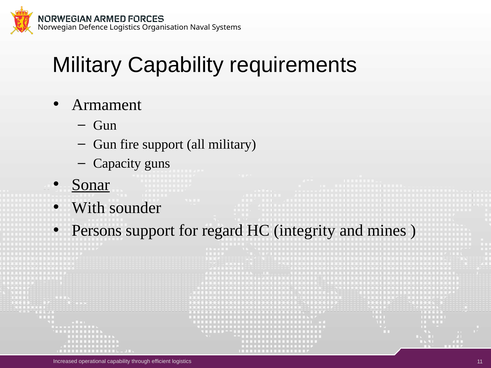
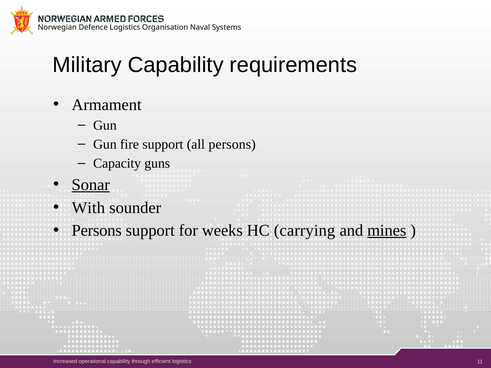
all military: military -> persons
regard: regard -> weeks
integrity: integrity -> carrying
mines underline: none -> present
